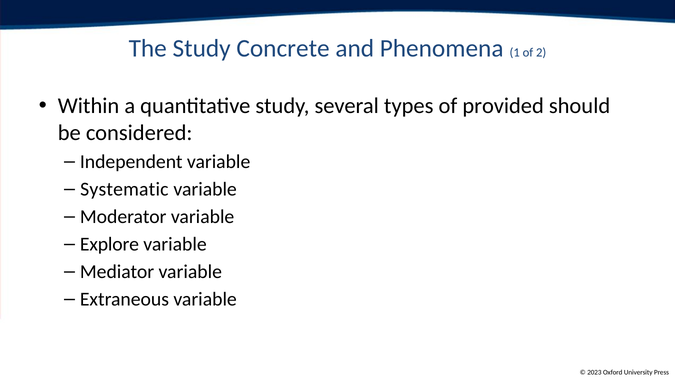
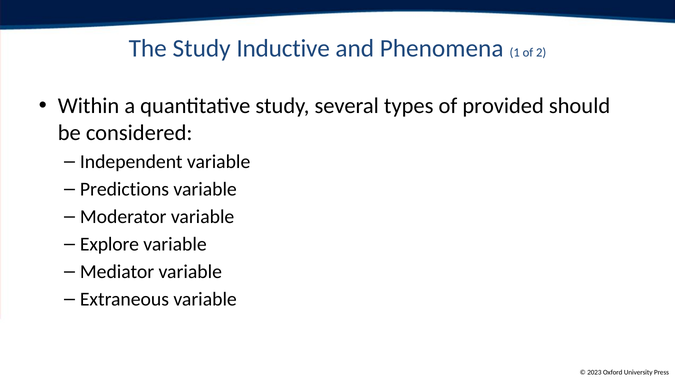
Concrete: Concrete -> Inductive
Systematic: Systematic -> Predictions
